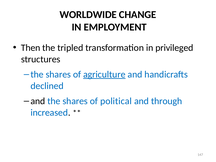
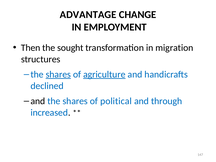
WORLDWIDE: WORLDWIDE -> ADVANTAGE
tripled: tripled -> sought
privileged: privileged -> migration
shares at (58, 74) underline: none -> present
